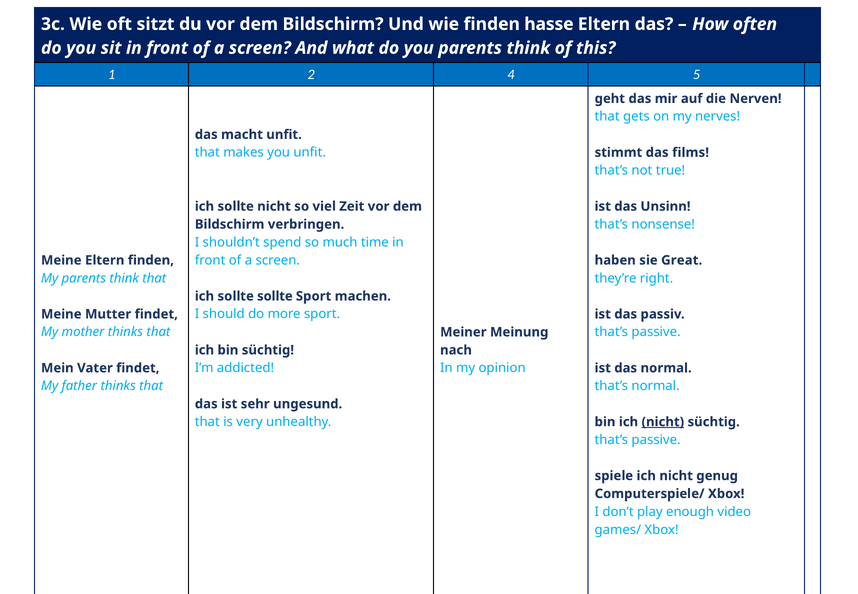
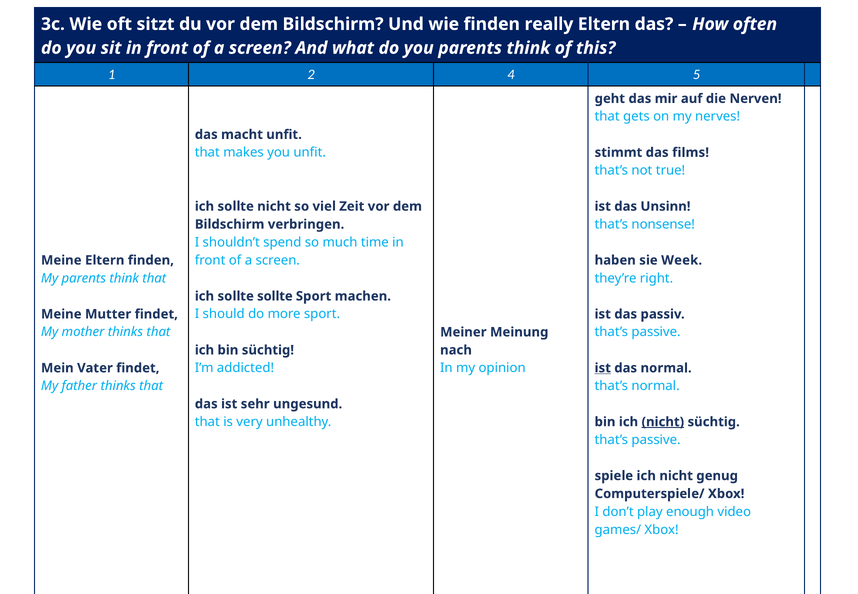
hasse: hasse -> really
Great: Great -> Week
ist at (603, 368) underline: none -> present
